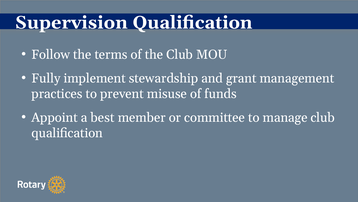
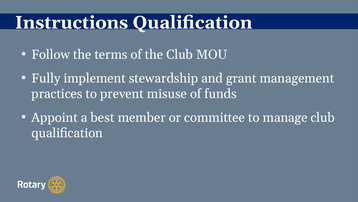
Supervision: Supervision -> Instructions
